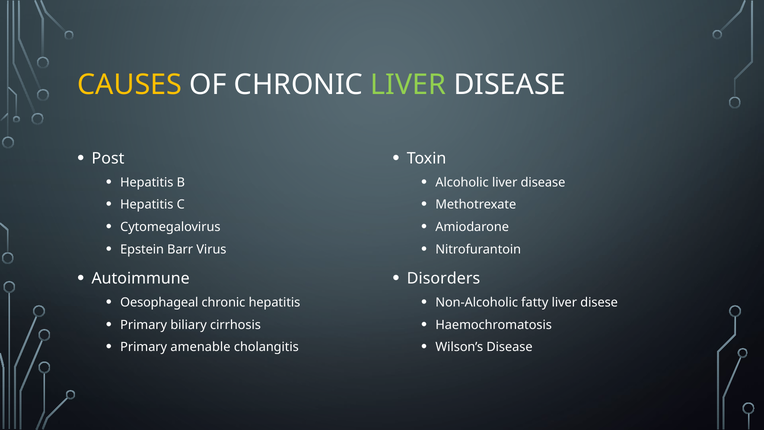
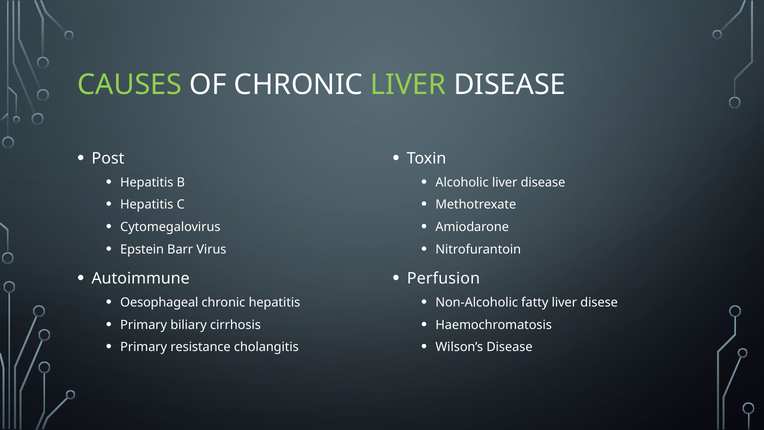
CAUSES colour: yellow -> light green
Disorders: Disorders -> Perfusion
amenable: amenable -> resistance
